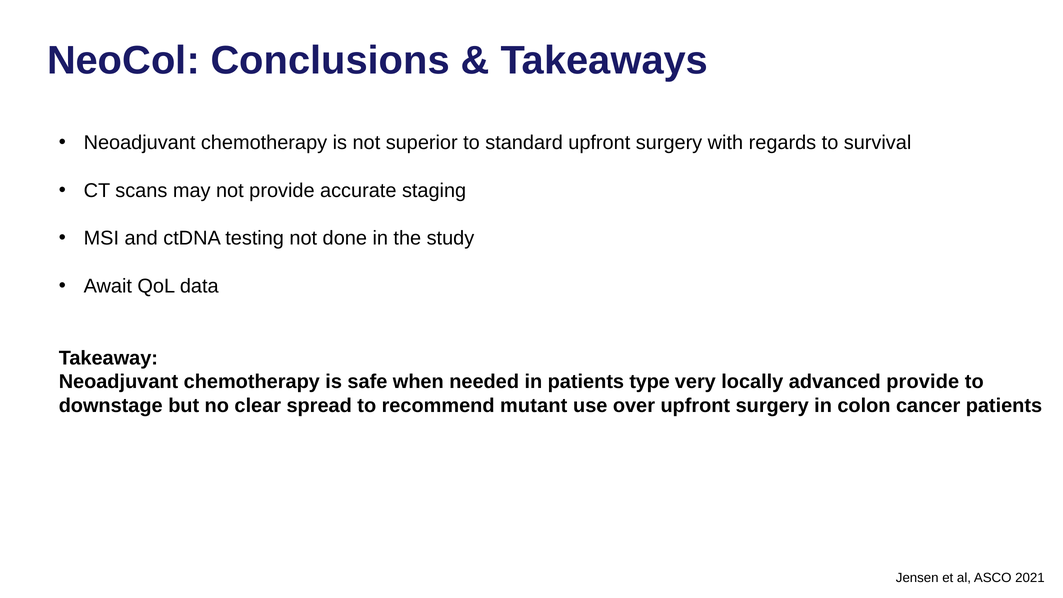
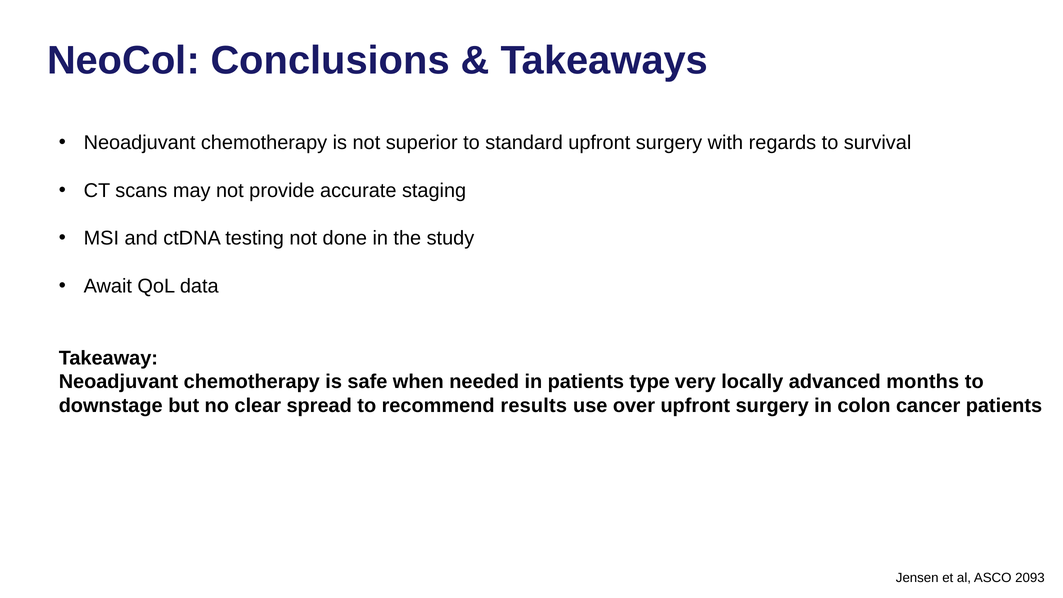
advanced provide: provide -> months
mutant: mutant -> results
2021: 2021 -> 2093
